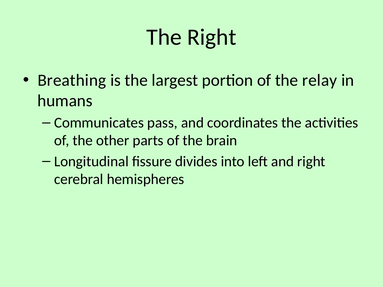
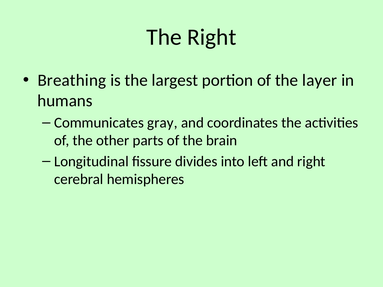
relay: relay -> layer
pass: pass -> gray
